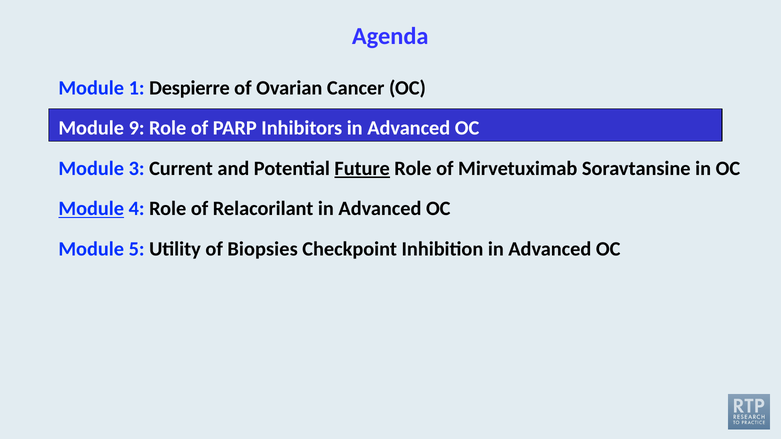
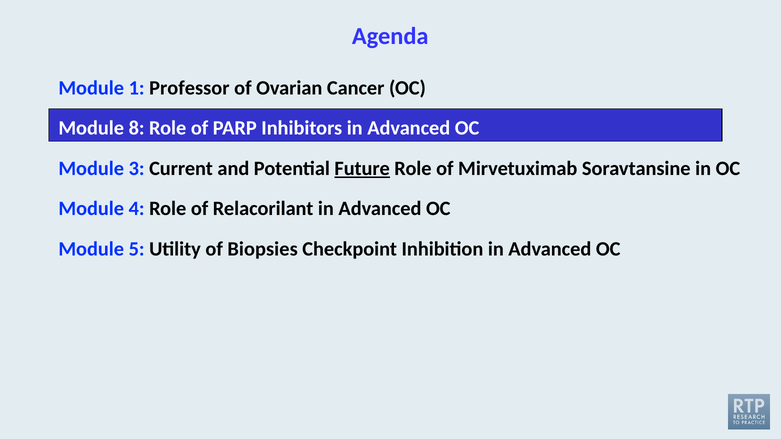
Despierre: Despierre -> Professor
9: 9 -> 8
Module at (91, 209) underline: present -> none
